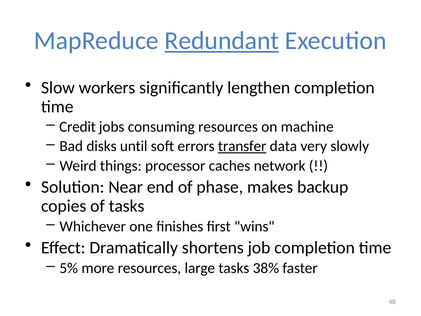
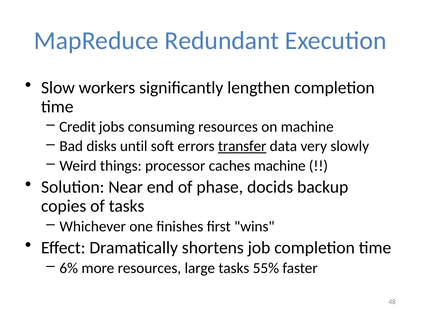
Redundant underline: present -> none
caches network: network -> machine
makes: makes -> docids
5%: 5% -> 6%
38%: 38% -> 55%
